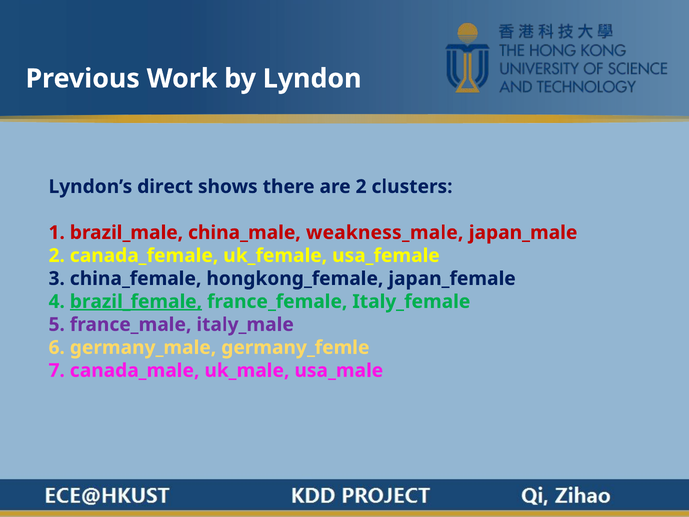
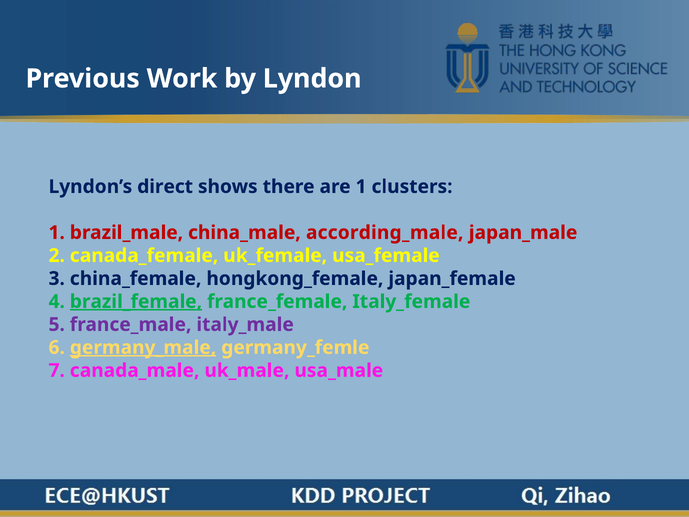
are 2: 2 -> 1
weakness_male: weakness_male -> according_male
germany_male underline: none -> present
